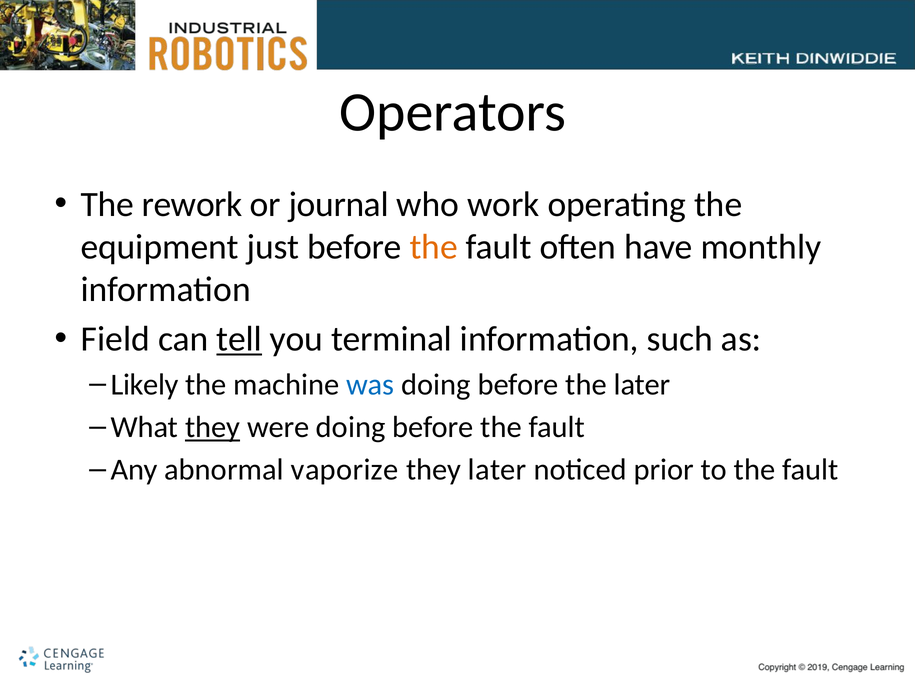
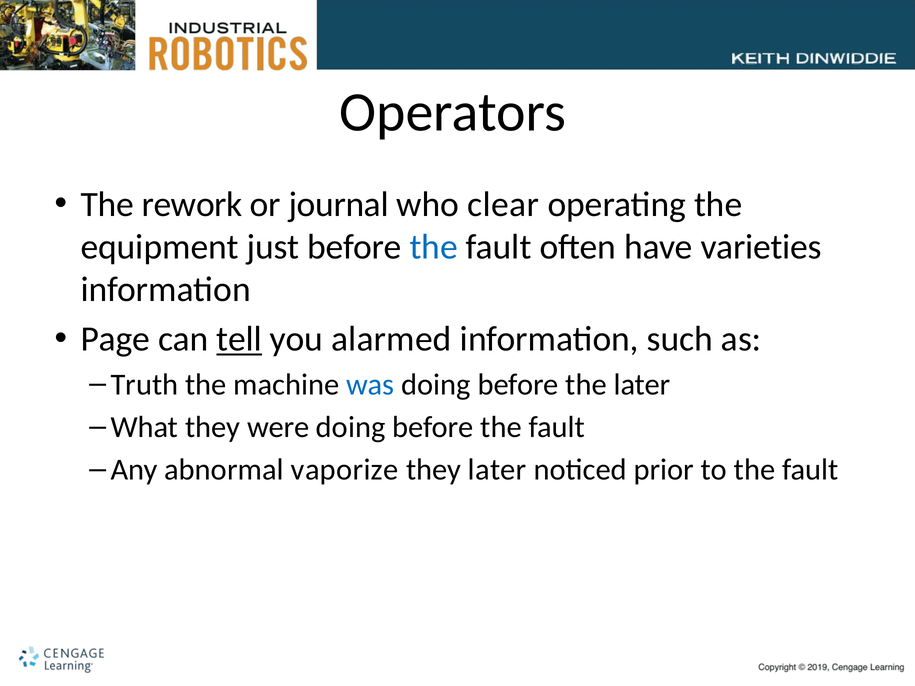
work: work -> clear
the at (434, 247) colour: orange -> blue
monthly: monthly -> varieties
Field: Field -> Page
terminal: terminal -> alarmed
Likely: Likely -> Truth
they at (213, 427) underline: present -> none
